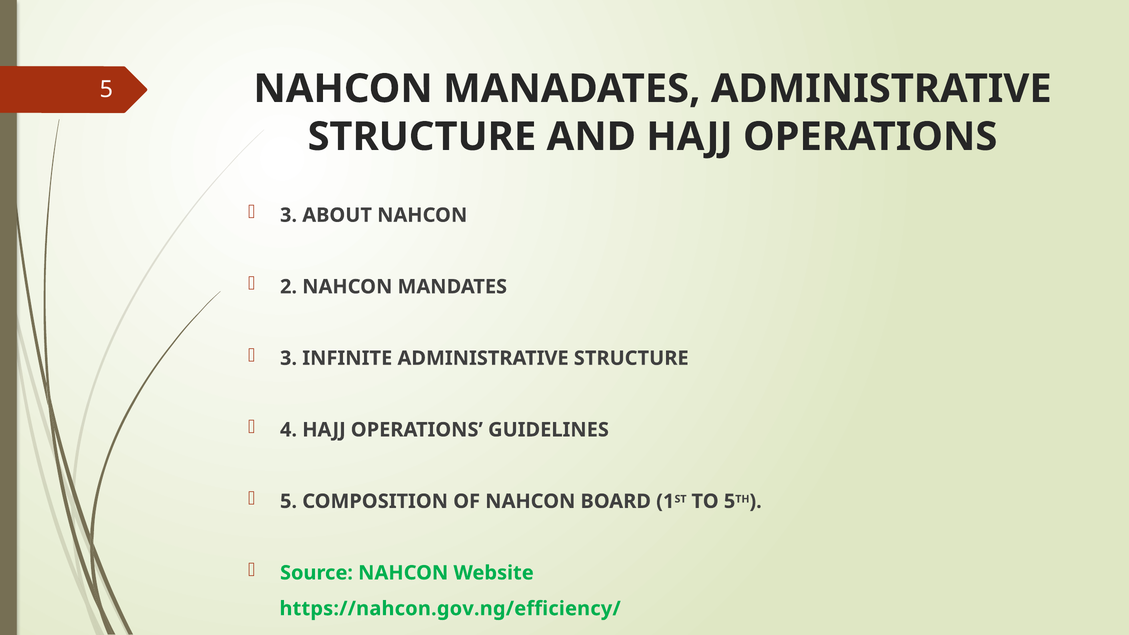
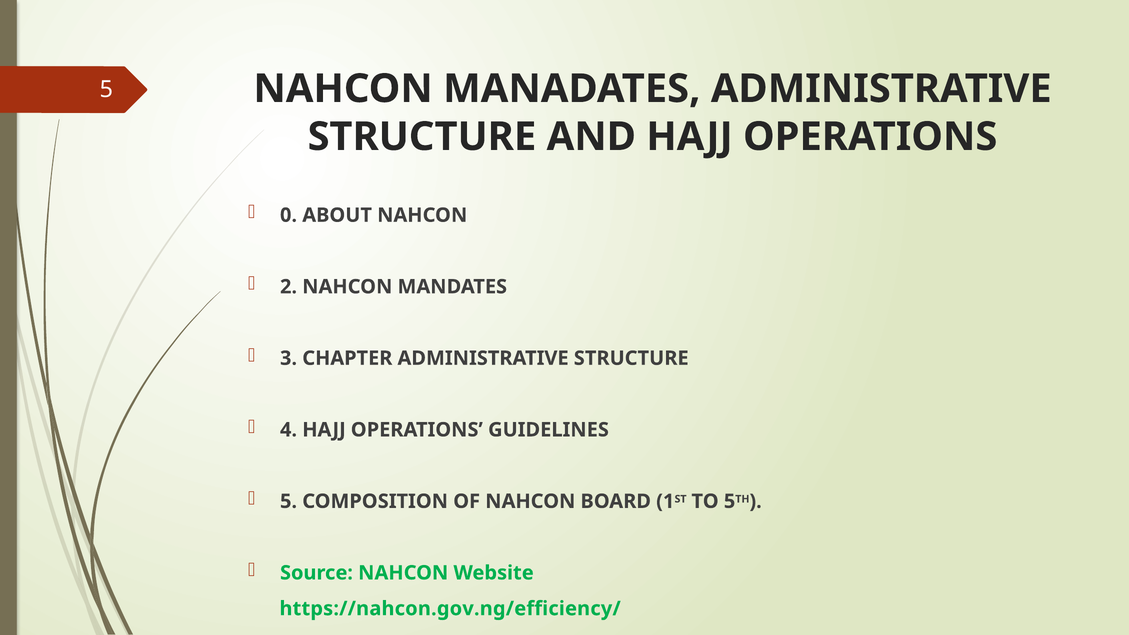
3 at (289, 215): 3 -> 0
INFINITE: INFINITE -> CHAPTER
